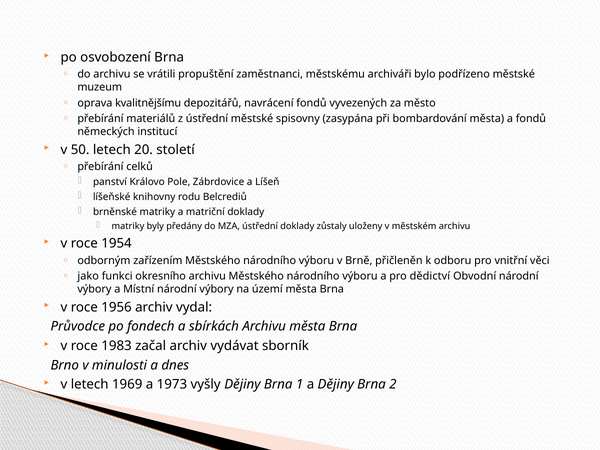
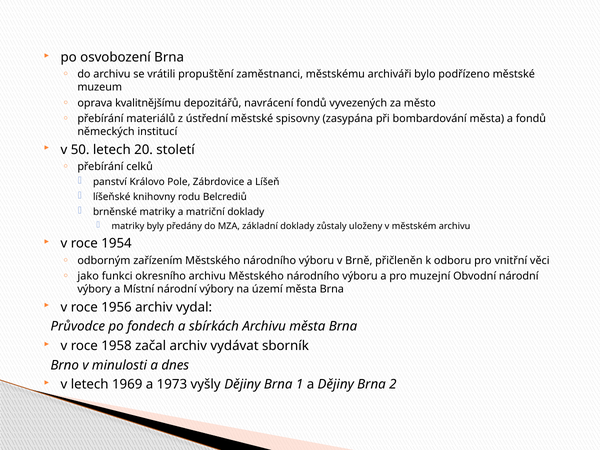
MZA ústřední: ústřední -> základní
dědictví: dědictví -> muzejní
1983: 1983 -> 1958
